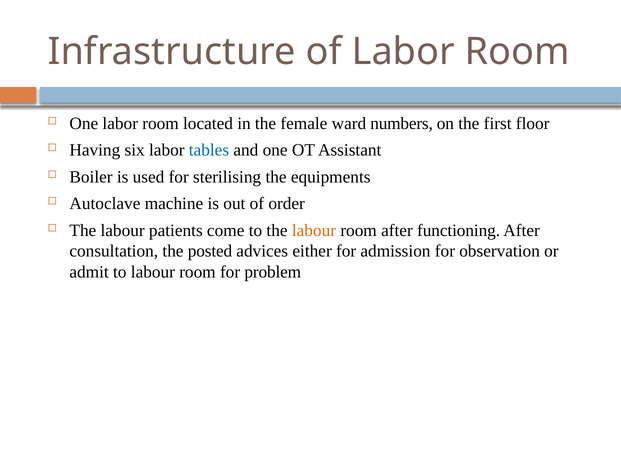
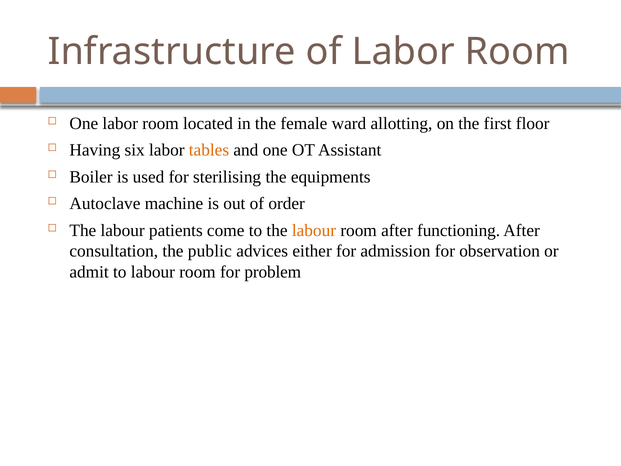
numbers: numbers -> allotting
tables colour: blue -> orange
posted: posted -> public
